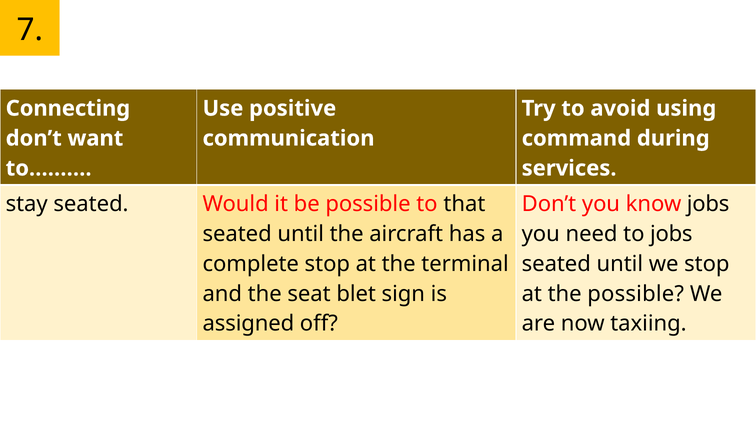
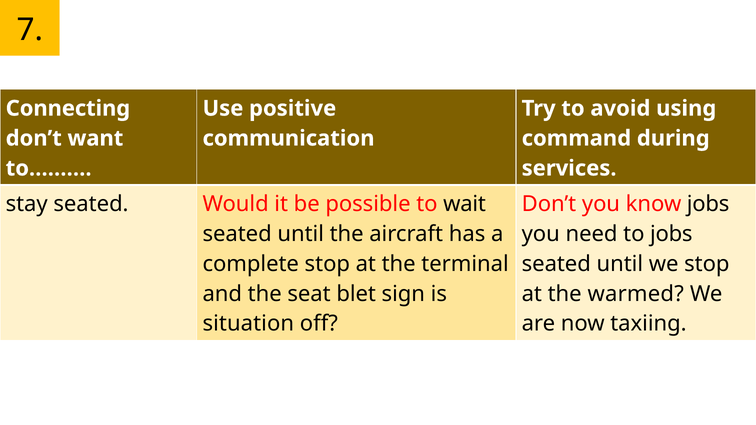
that: that -> wait
the possible: possible -> warmed
assigned: assigned -> situation
